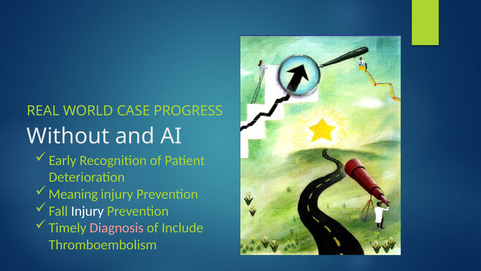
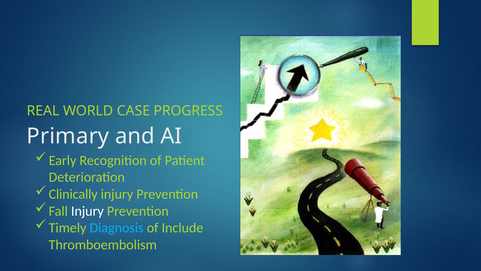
Without: Without -> Primary
Meaning: Meaning -> Clinically
Diagnosis colour: pink -> light blue
